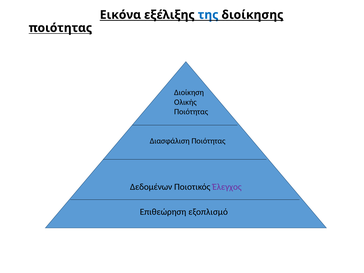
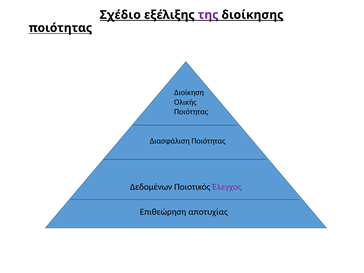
Εικόνα: Εικόνα -> Σχέδιο
της colour: blue -> purple
εξοπλισμό: εξοπλισμό -> αποτυχίας
